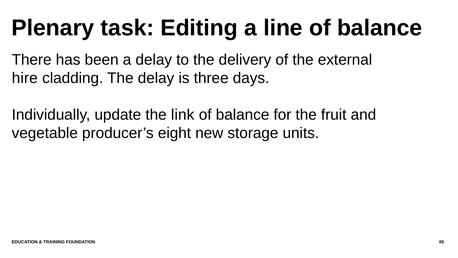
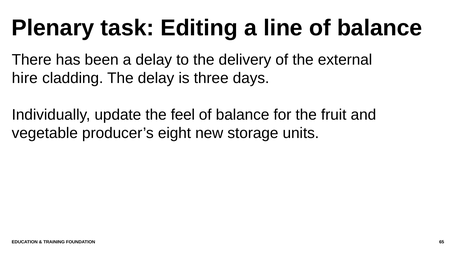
link: link -> feel
